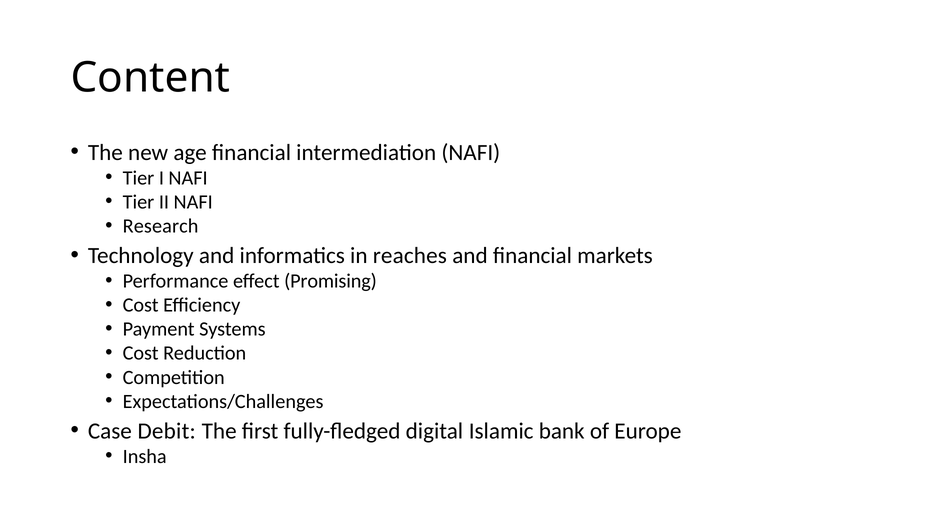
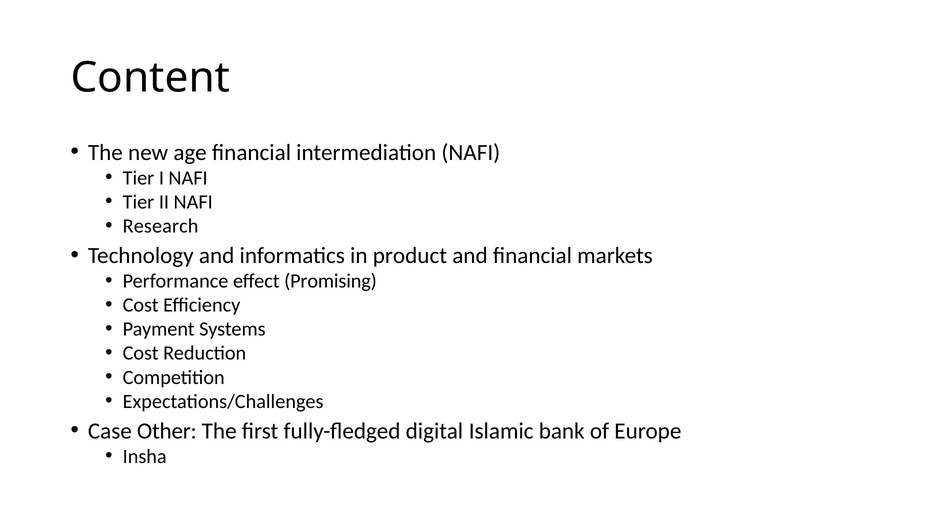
reaches: reaches -> product
Debit: Debit -> Other
